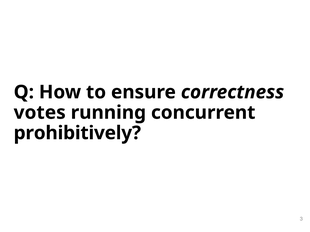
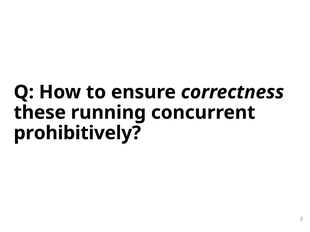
votes: votes -> these
